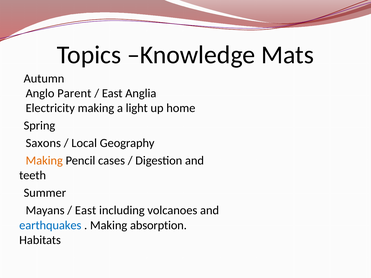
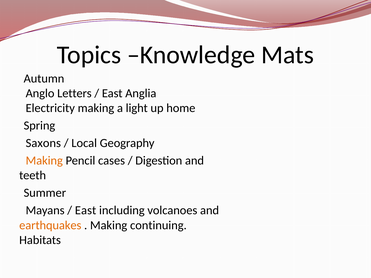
Parent: Parent -> Letters
earthquakes colour: blue -> orange
absorption: absorption -> continuing
